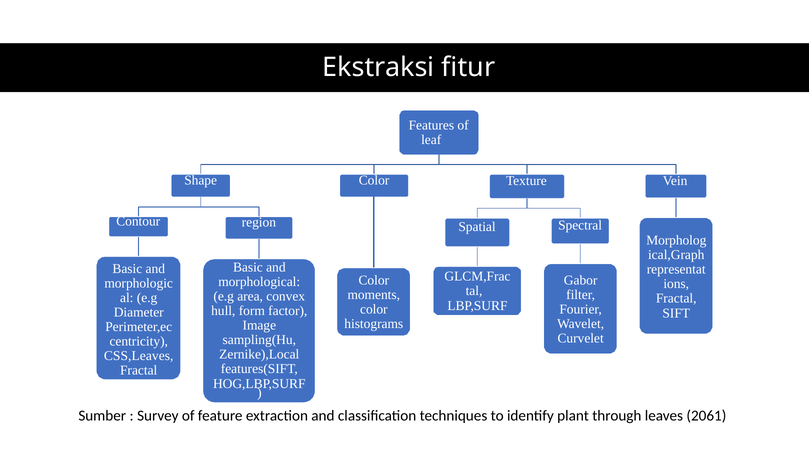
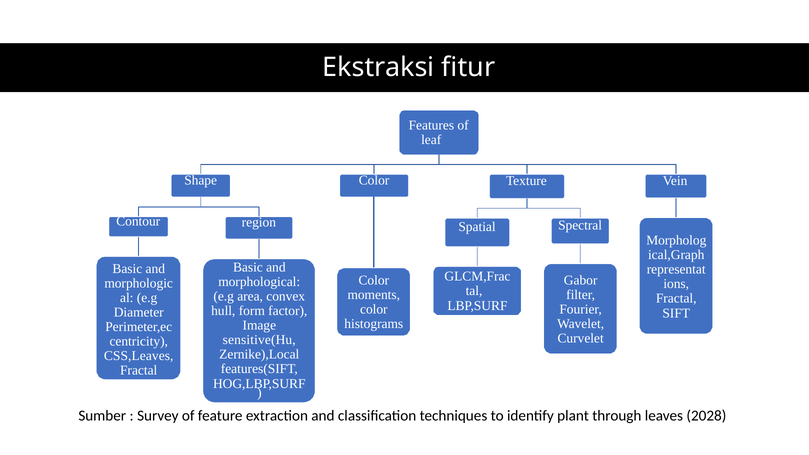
sampling(Hu: sampling(Hu -> sensitive(Hu
2061: 2061 -> 2028
